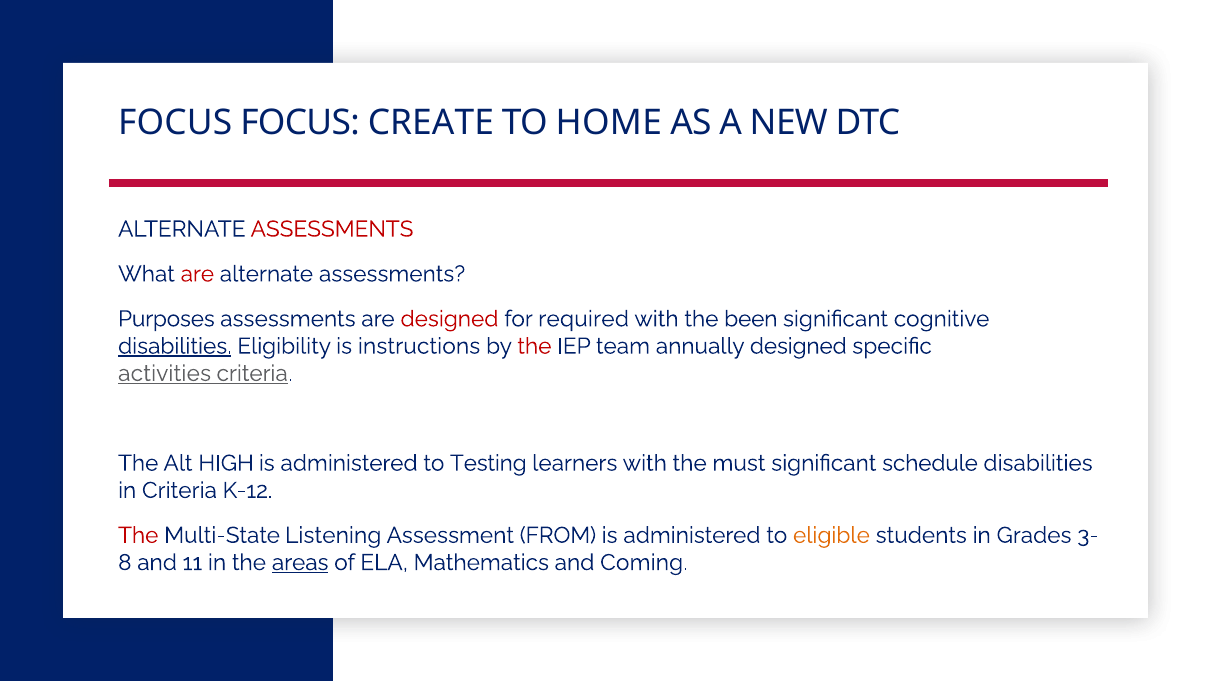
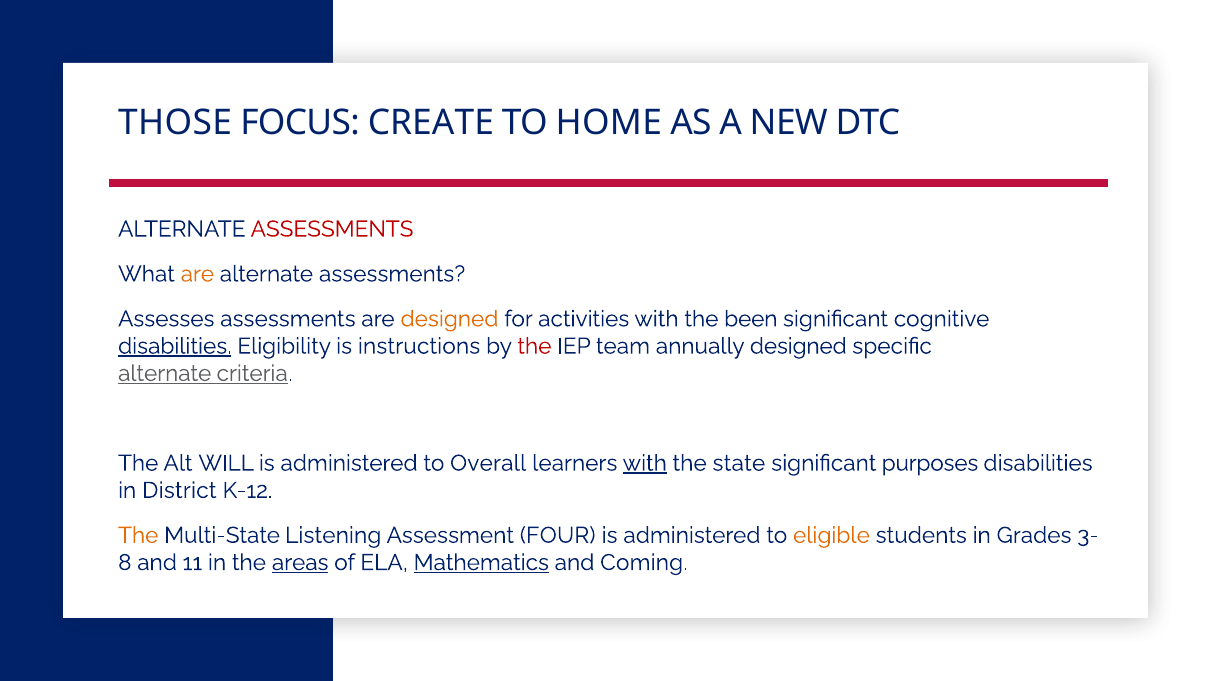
FOCUS at (175, 123): FOCUS -> THOSE
are at (197, 274) colour: red -> orange
Purposes: Purposes -> Assesses
designed at (449, 319) colour: red -> orange
required: required -> activities
activities at (165, 373): activities -> alternate
HIGH: HIGH -> WILL
Testing: Testing -> Overall
with at (645, 463) underline: none -> present
must: must -> state
schedule: schedule -> purposes
in Criteria: Criteria -> District
The at (138, 535) colour: red -> orange
FROM: FROM -> FOUR
Mathematics underline: none -> present
